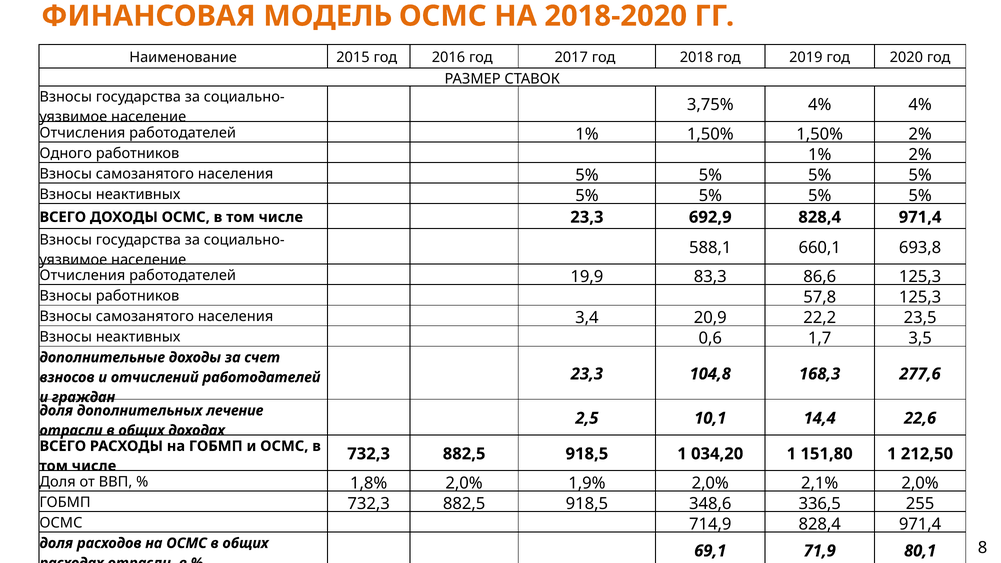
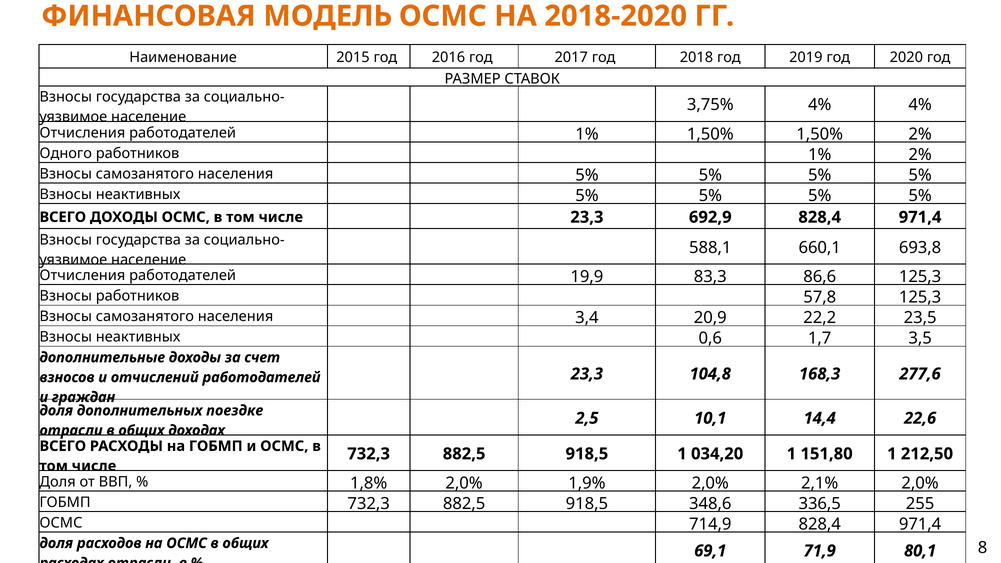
лечение: лечение -> поездке
